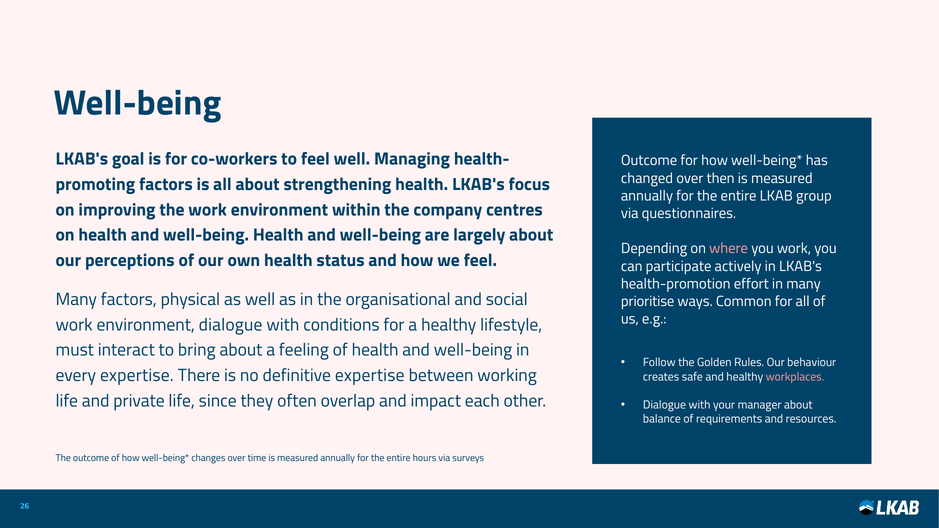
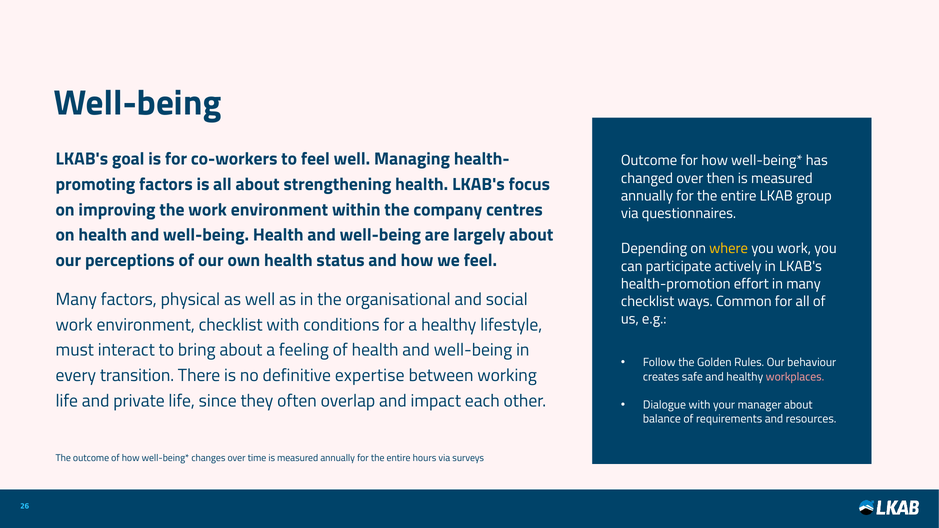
where colour: pink -> yellow
prioritise at (648, 302): prioritise -> checklist
environment dialogue: dialogue -> checklist
every expertise: expertise -> transition
